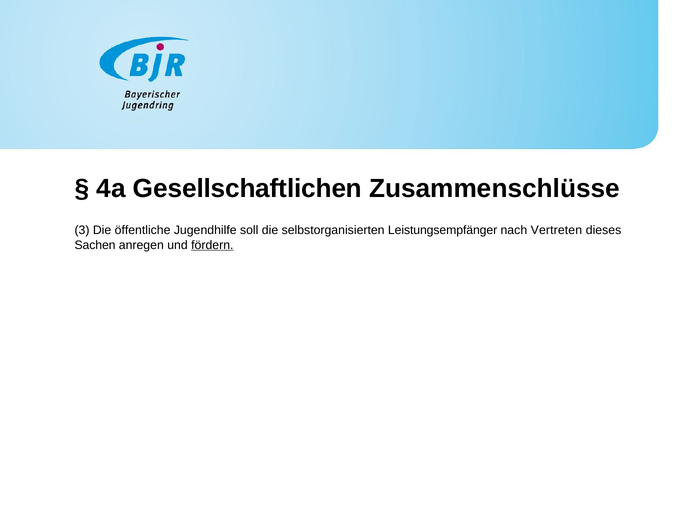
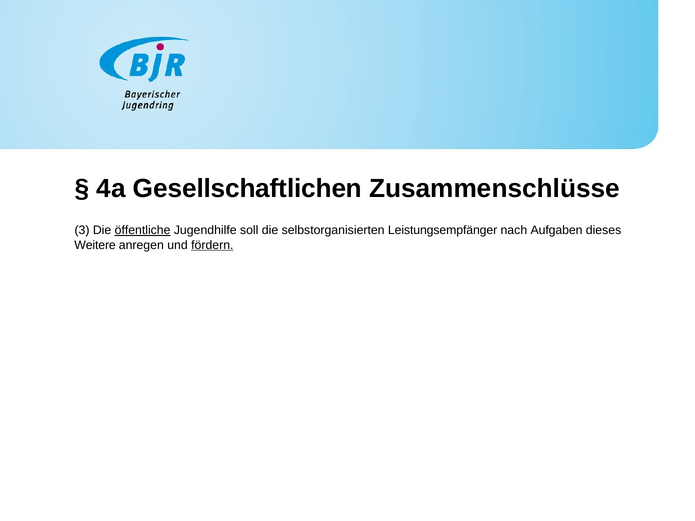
öffentliche underline: none -> present
Vertreten: Vertreten -> Aufgaben
Sachen: Sachen -> Weitere
